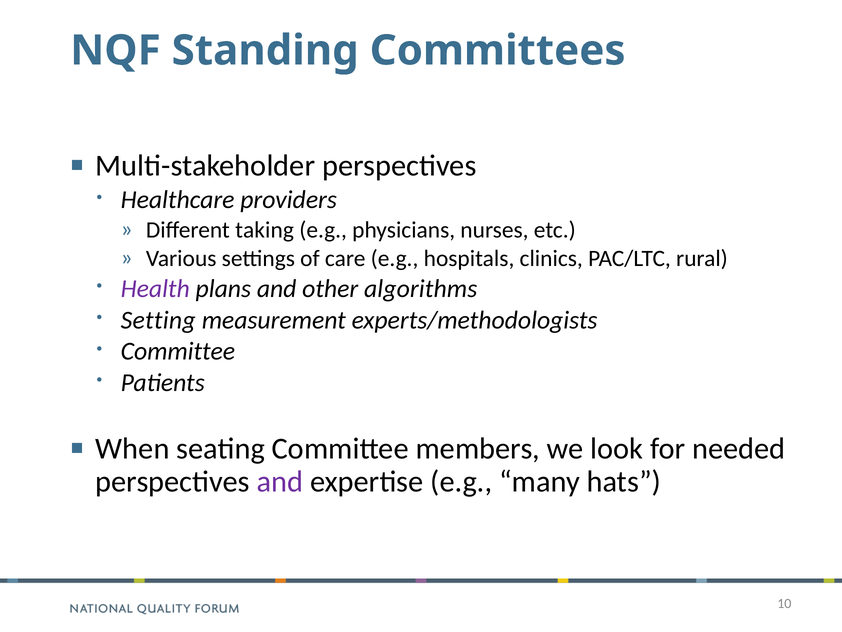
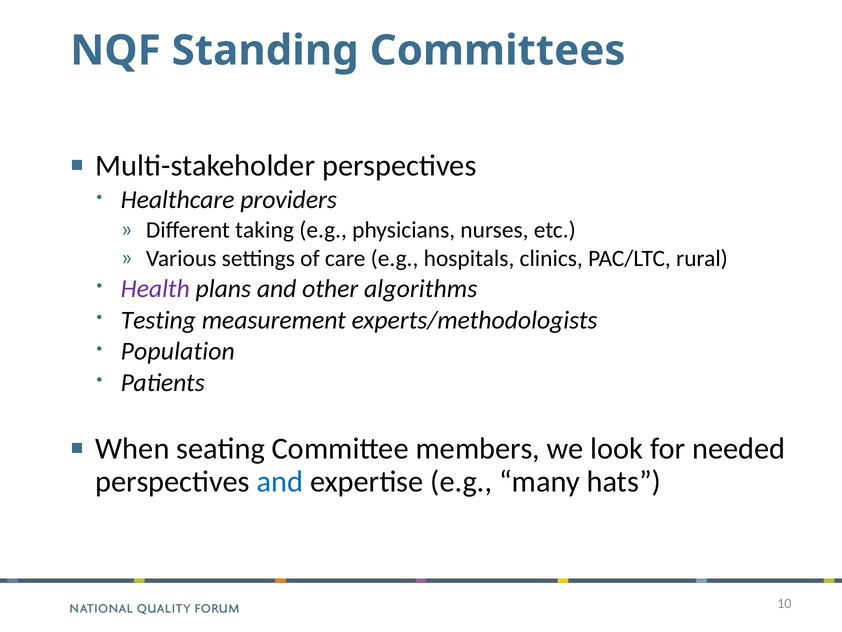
Setting: Setting -> Testing
Committee at (178, 351): Committee -> Population
and at (280, 481) colour: purple -> blue
